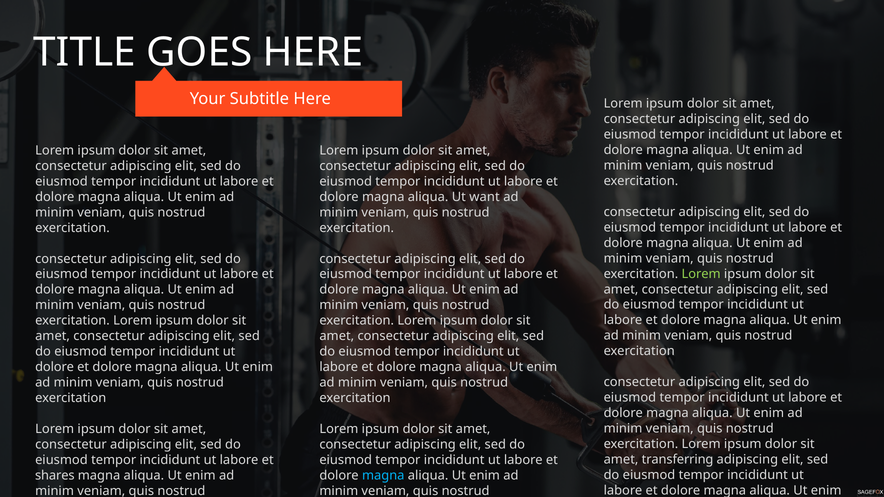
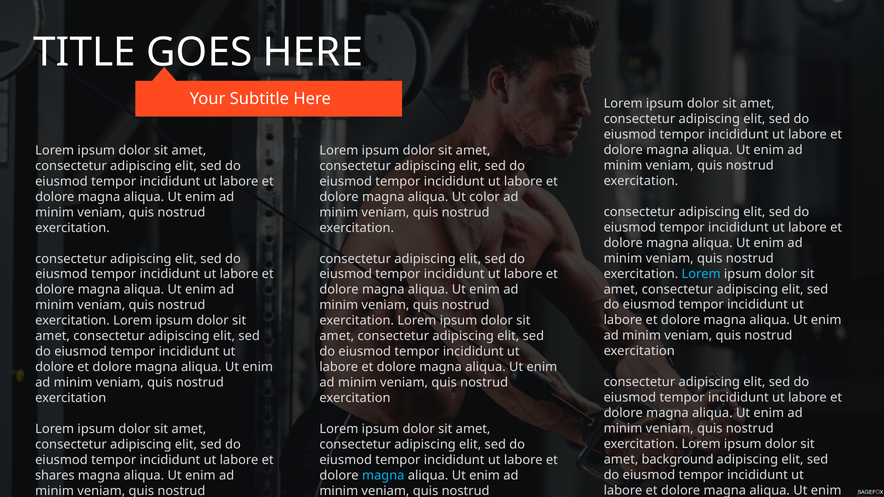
want: want -> color
Lorem at (701, 274) colour: light green -> light blue
transferring: transferring -> background
